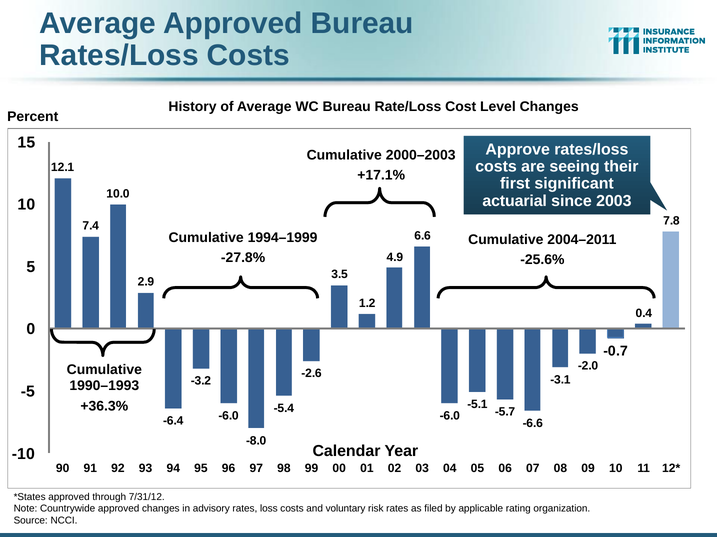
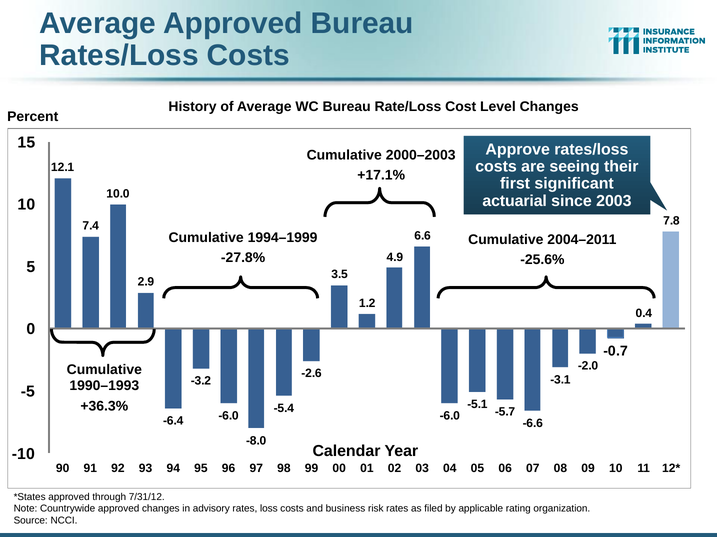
voluntary: voluntary -> business
